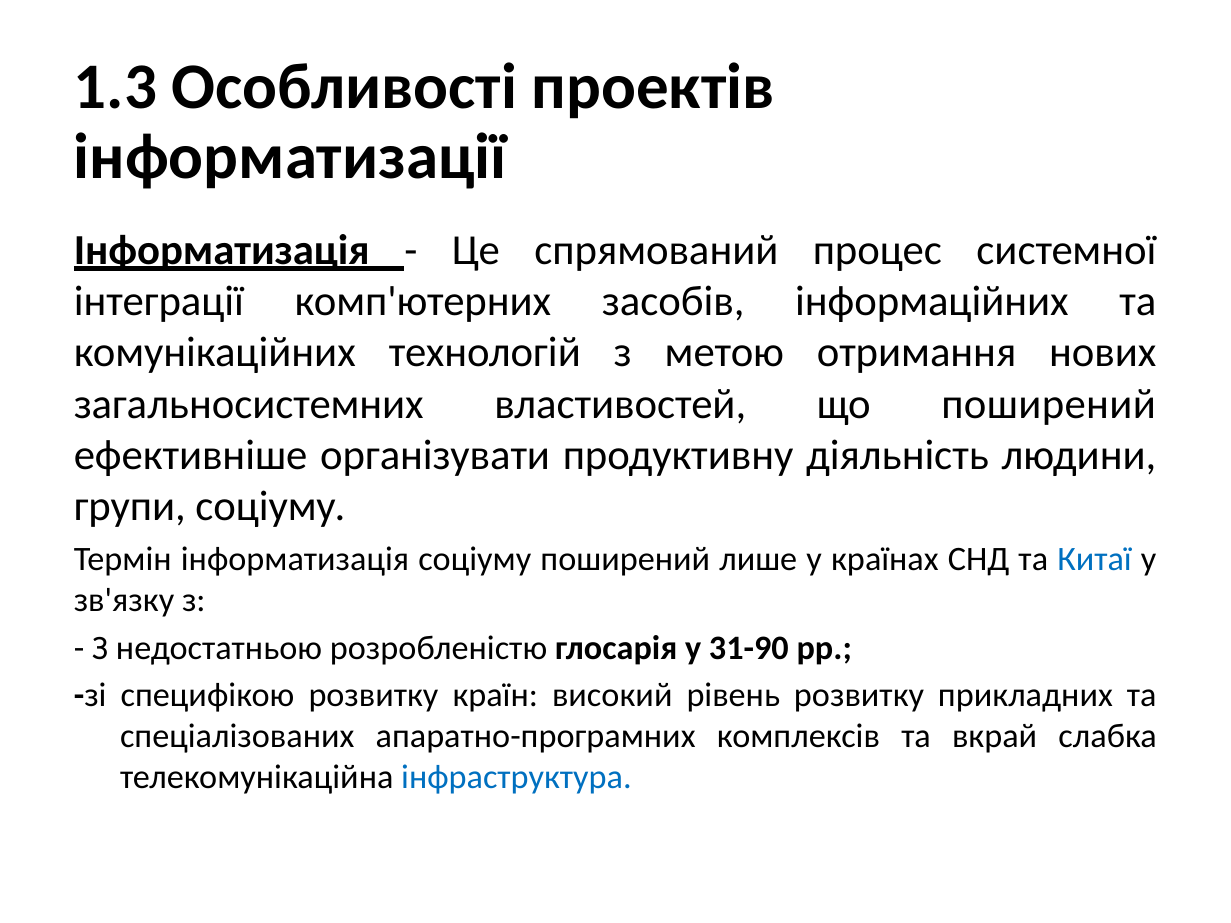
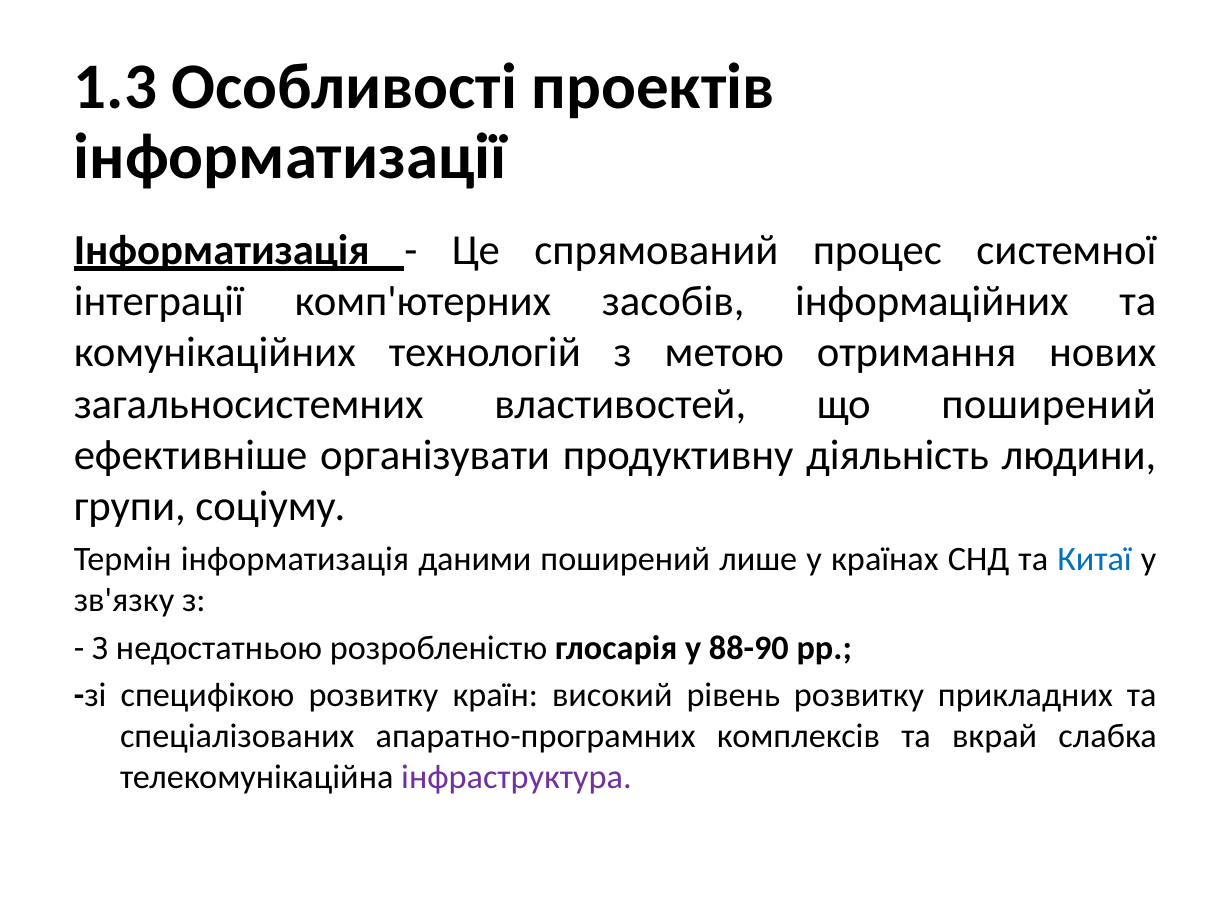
інформатизація соціуму: соціуму -> даними
31-90: 31-90 -> 88-90
інфраструктура colour: blue -> purple
